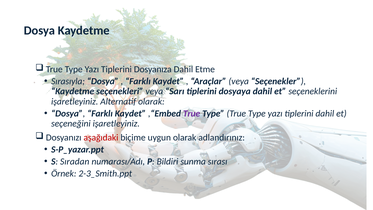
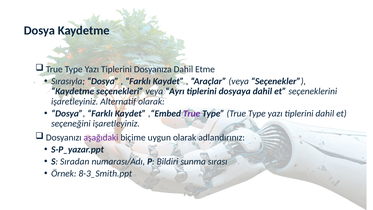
Sarı: Sarı -> Ayrı
aşağıdaki colour: red -> purple
2-3_Smith.ppt: 2-3_Smith.ppt -> 8-3_Smith.ppt
